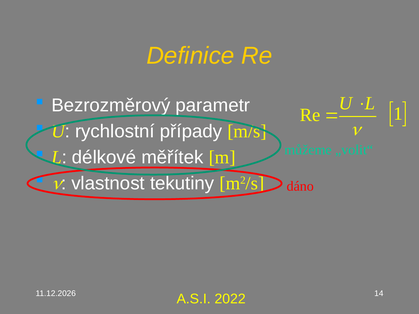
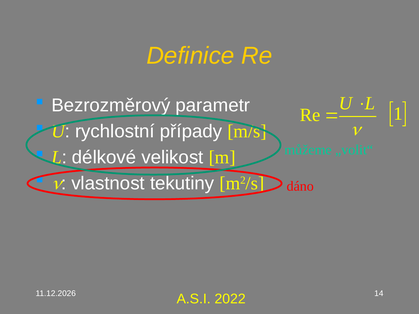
měřítek: měřítek -> velikost
